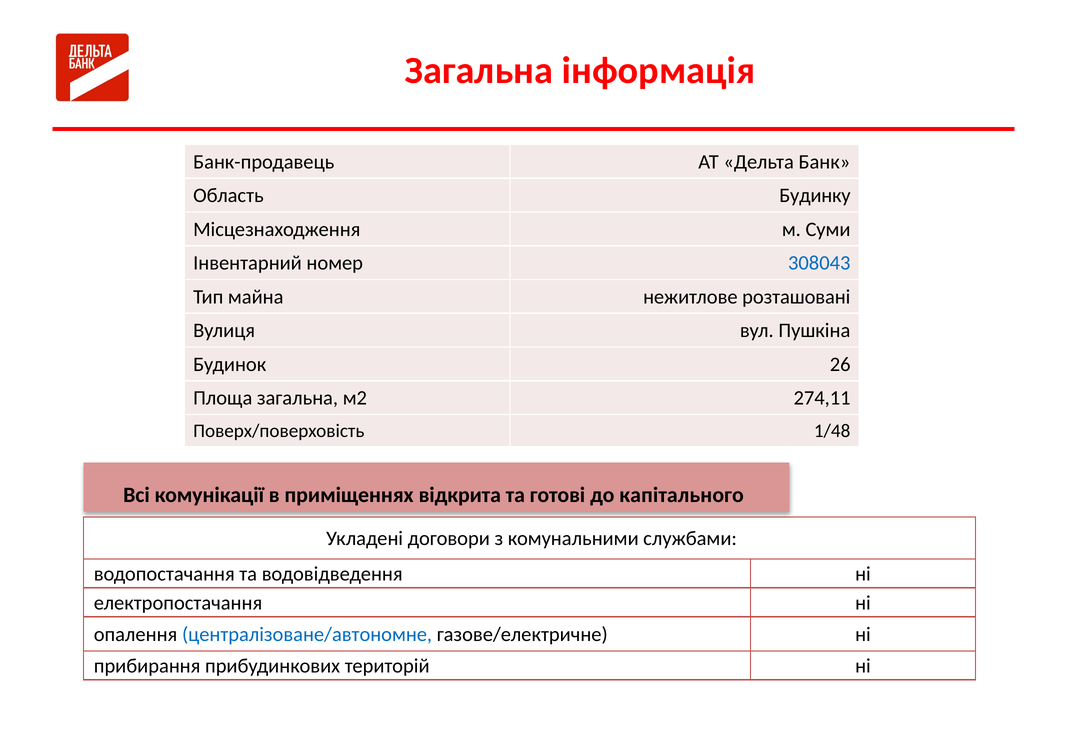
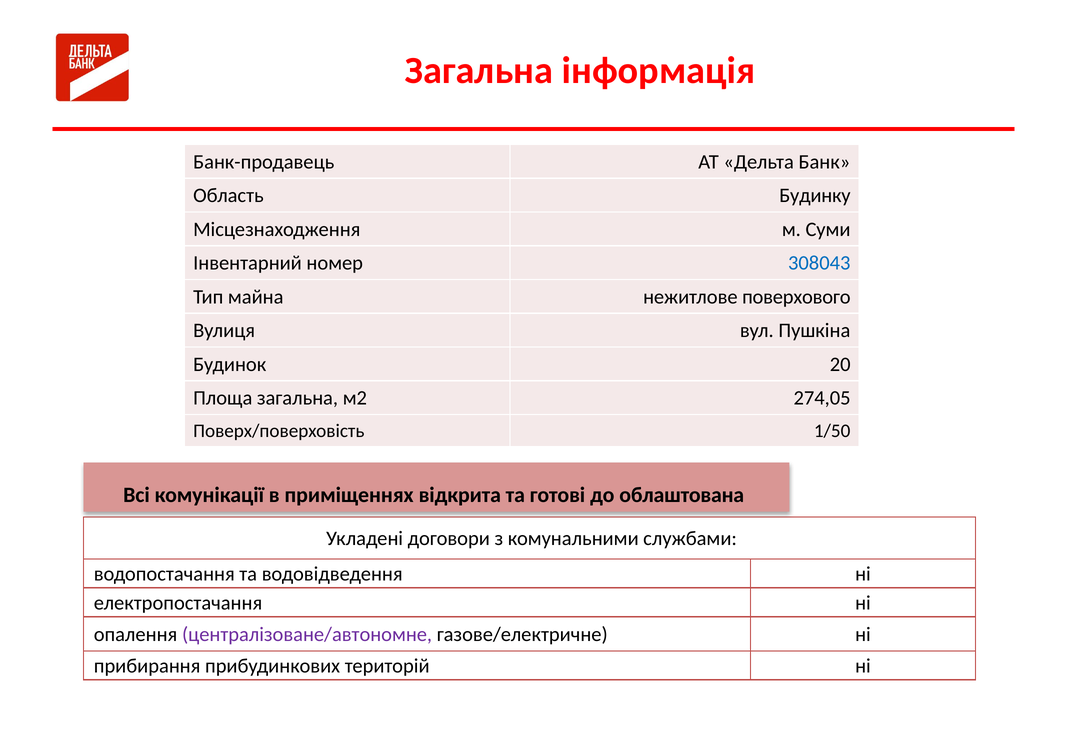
розташовані: розташовані -> поверхового
26: 26 -> 20
274,11: 274,11 -> 274,05
1/48: 1/48 -> 1/50
капітального: капітального -> облаштована
централізоване/автономне colour: blue -> purple
